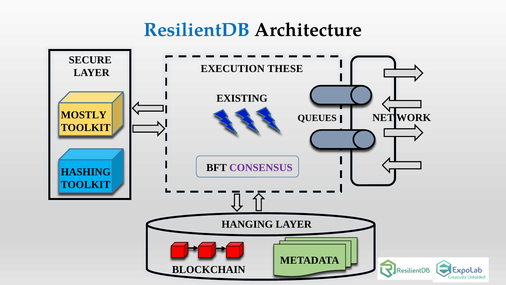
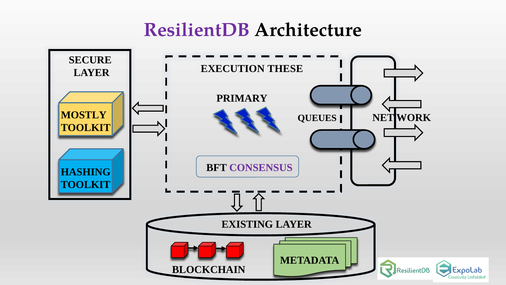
ResilientDB colour: blue -> purple
EXISTING: EXISTING -> PRIMARY
HANGING: HANGING -> EXISTING
